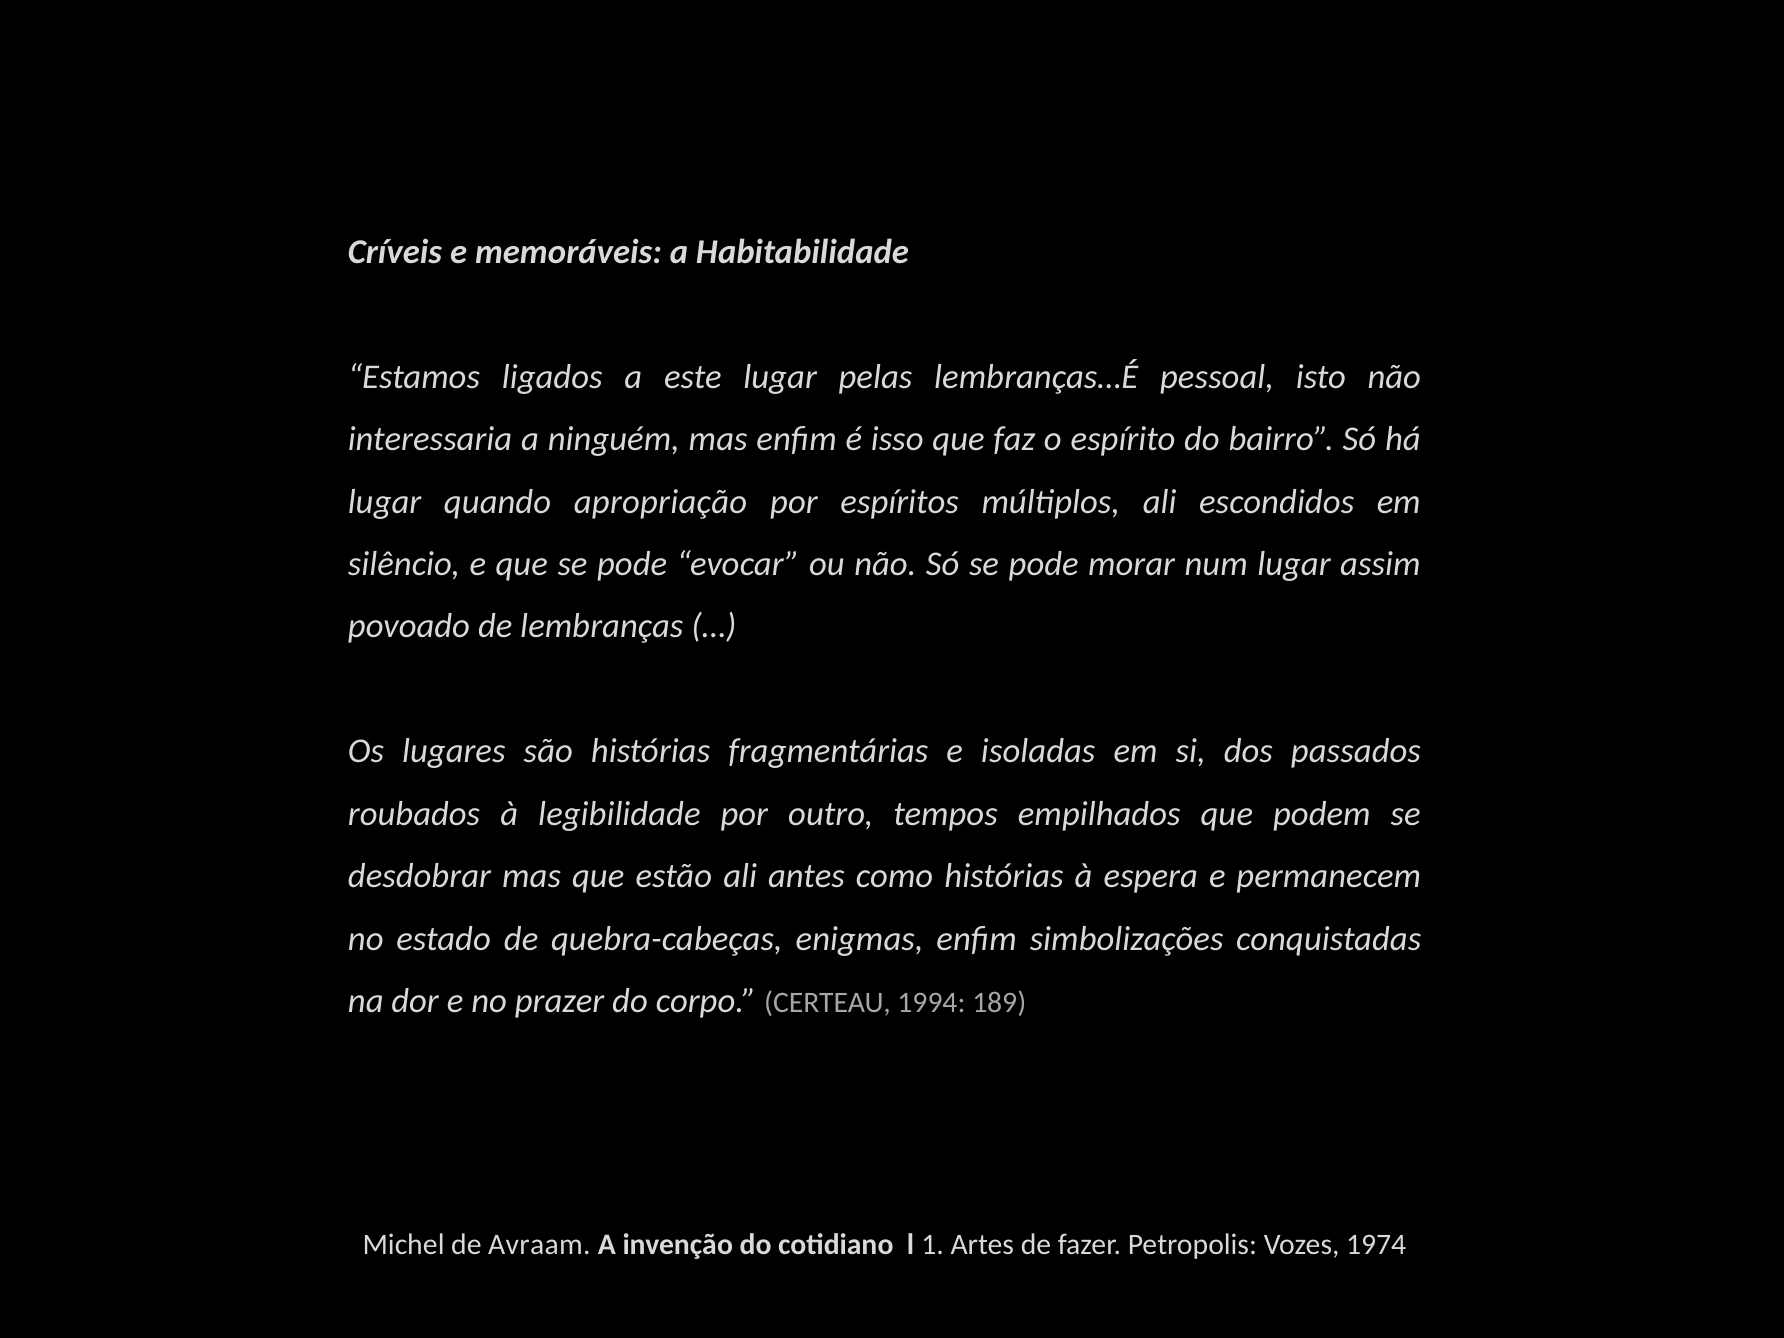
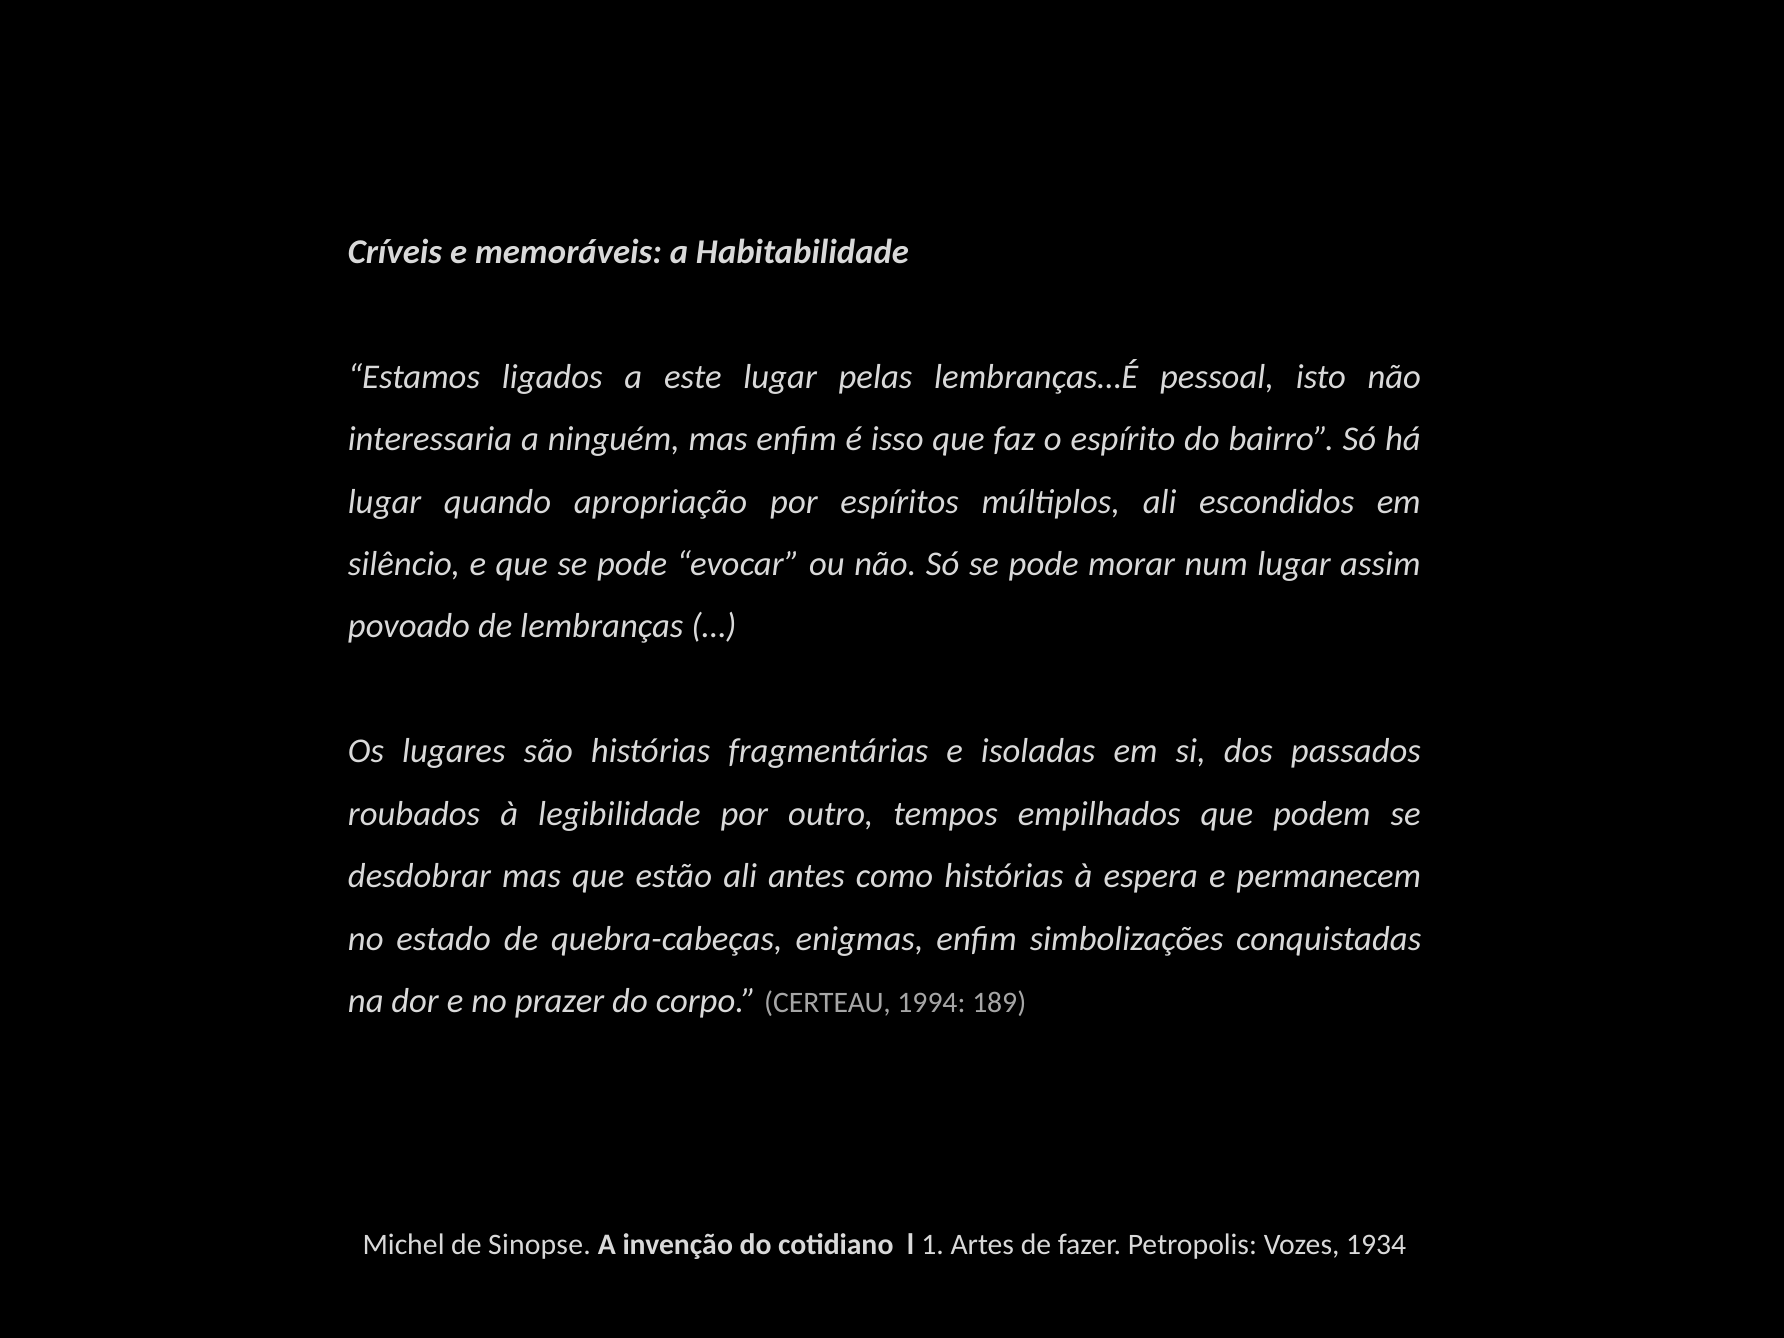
Avraam: Avraam -> Sinopse
1974: 1974 -> 1934
